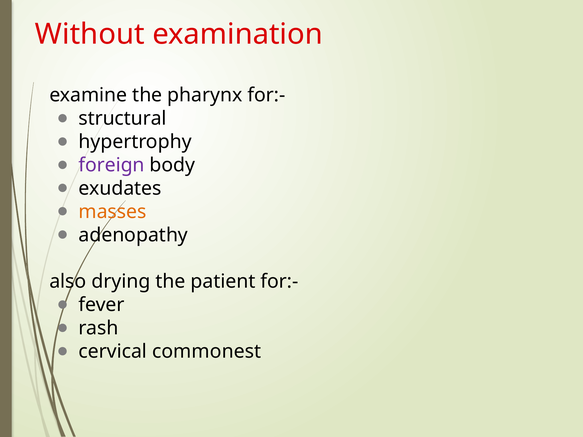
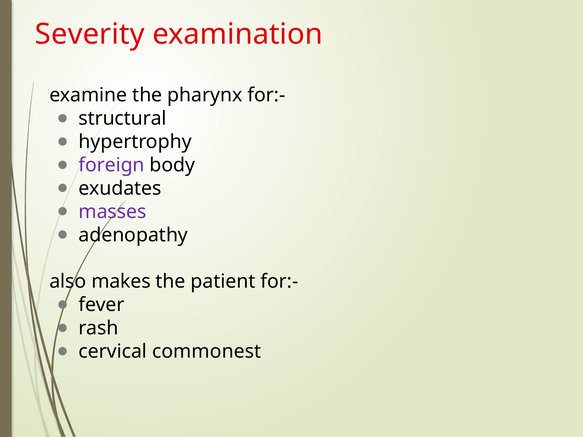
Without: Without -> Severity
masses colour: orange -> purple
drying: drying -> makes
